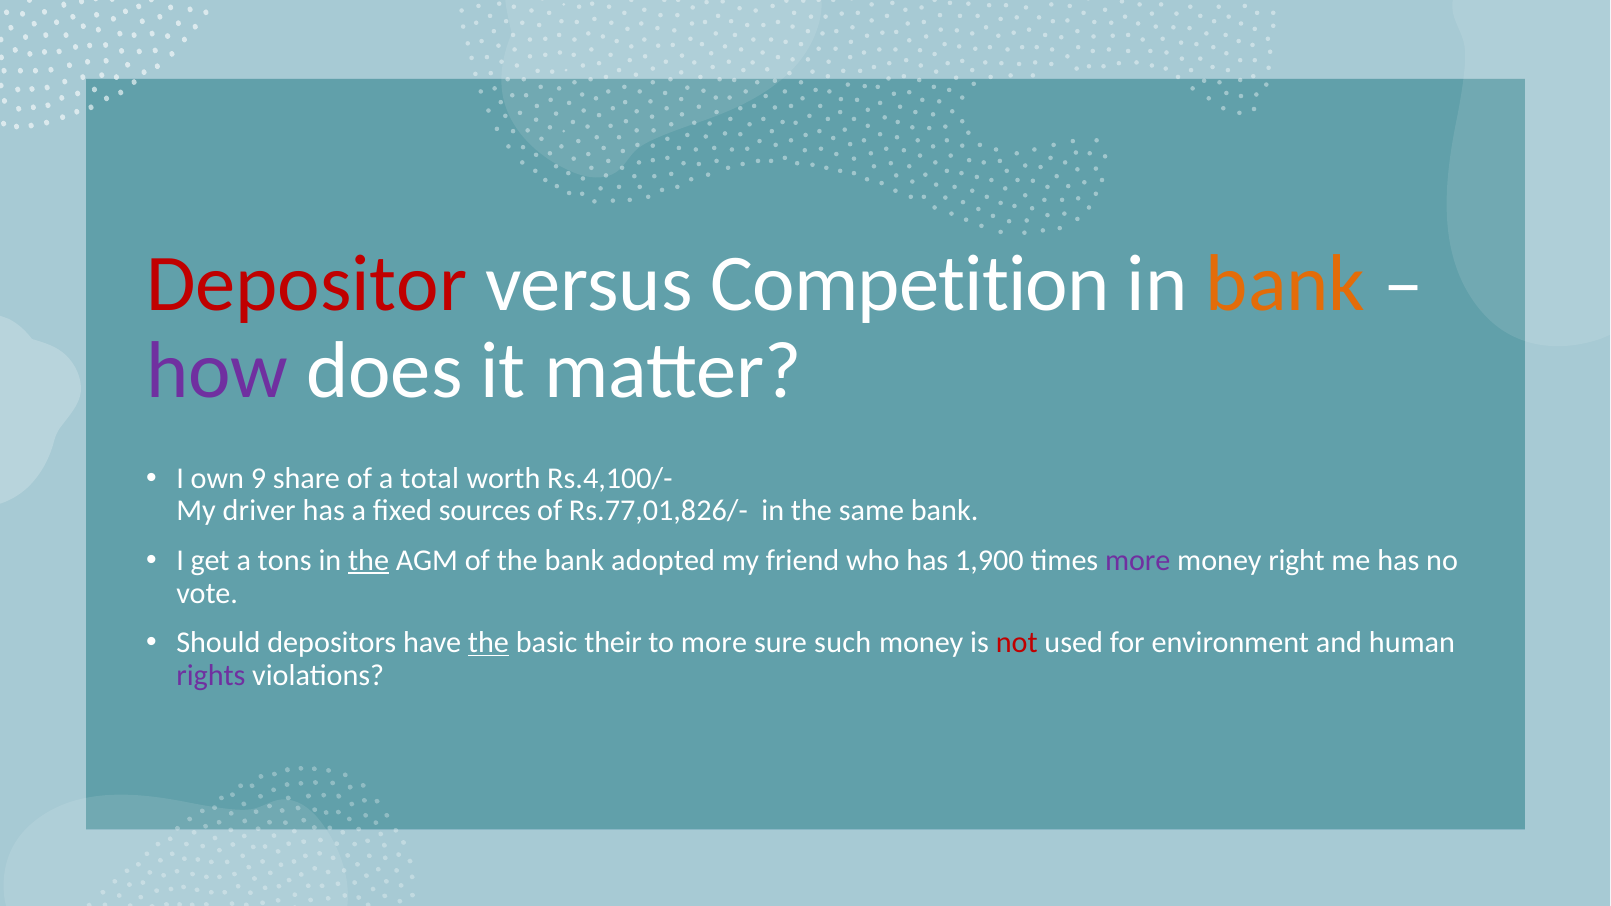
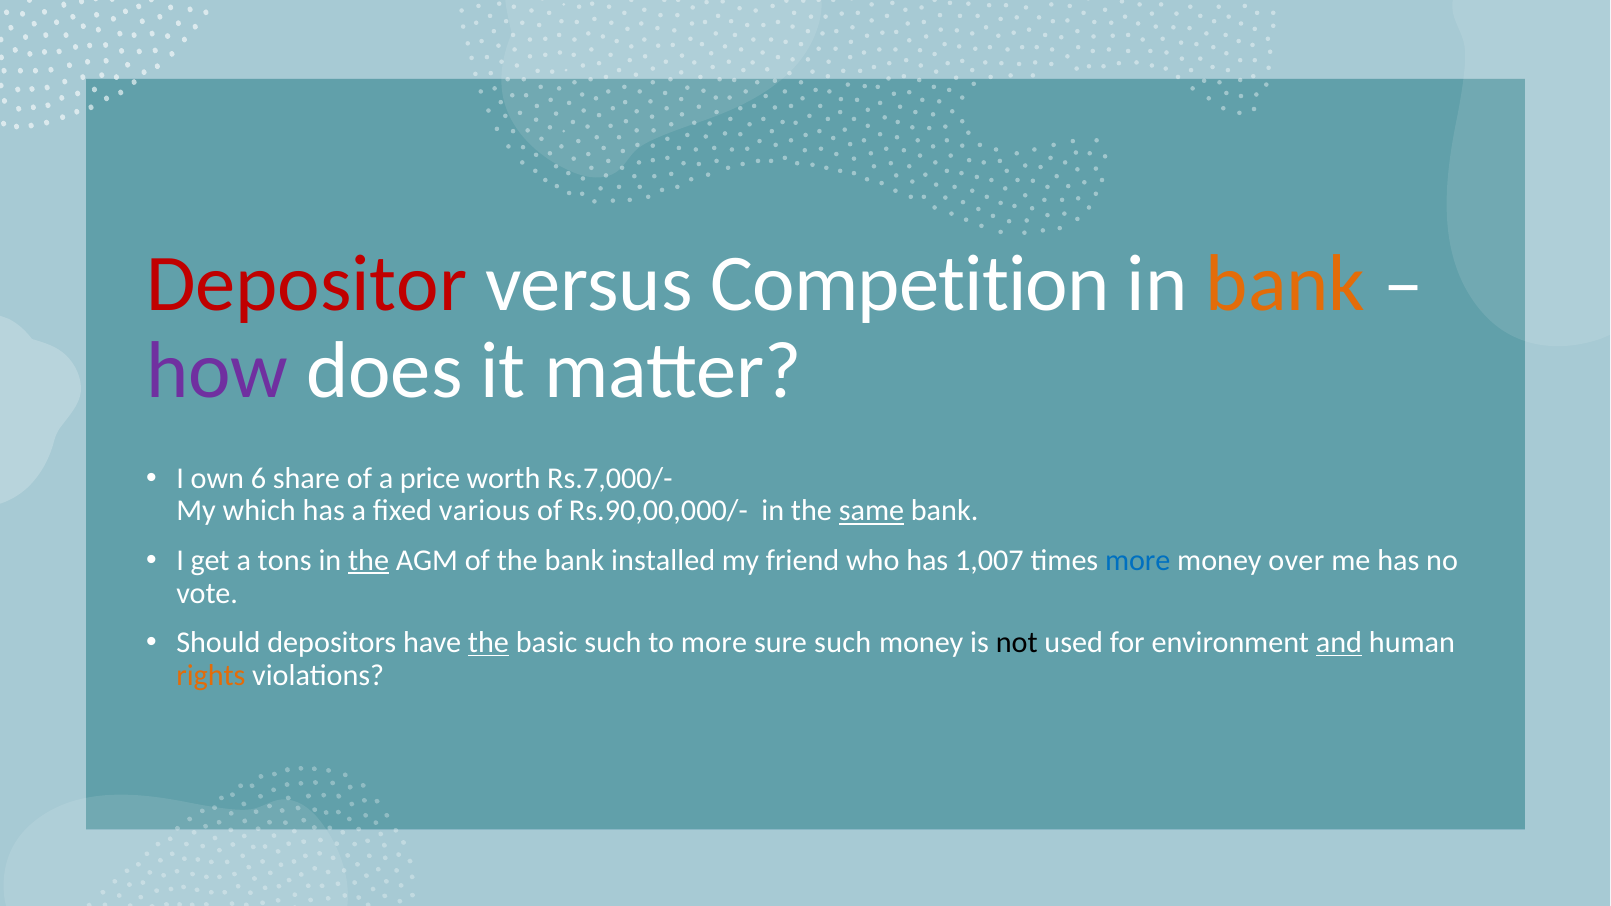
9: 9 -> 6
total: total -> price
Rs.4,100/-: Rs.4,100/- -> Rs.7,000/-
driver: driver -> which
sources: sources -> various
Rs.77,01,826/-: Rs.77,01,826/- -> Rs.90,00,000/-
same underline: none -> present
adopted: adopted -> installed
1,900: 1,900 -> 1,007
more at (1138, 561) colour: purple -> blue
right: right -> over
basic their: their -> such
not colour: red -> black
and underline: none -> present
rights colour: purple -> orange
